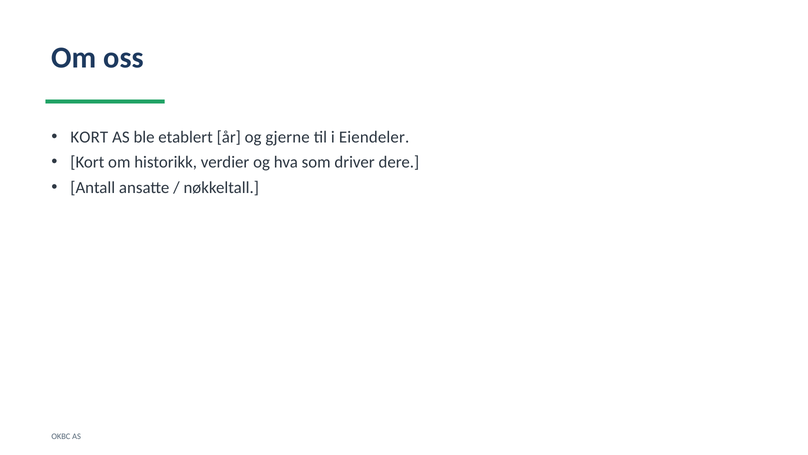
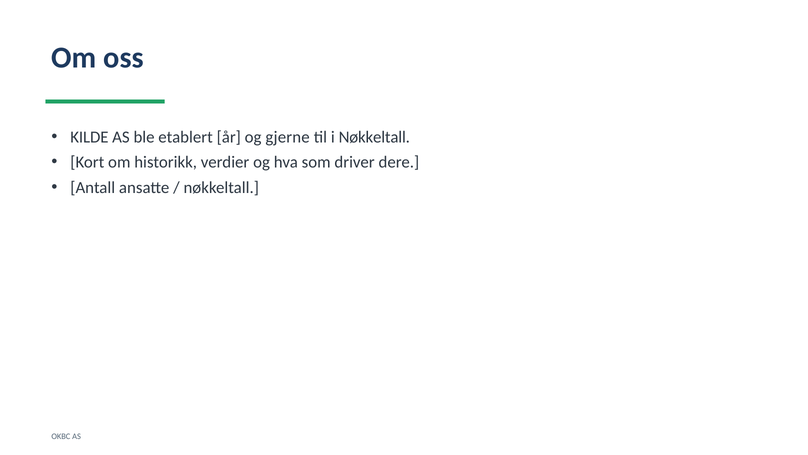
KORT at (89, 137): KORT -> KILDE
i Eiendeler: Eiendeler -> Nøkkeltall
